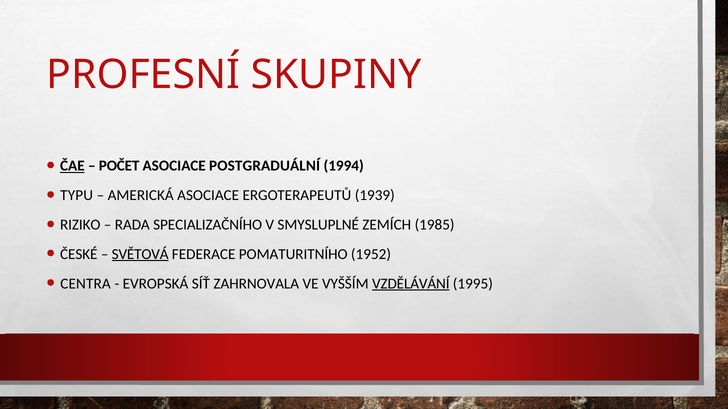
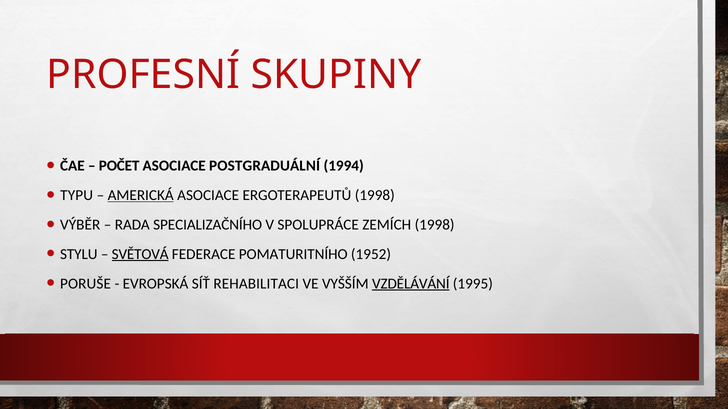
ČAE underline: present -> none
AMERICKÁ underline: none -> present
ERGOTERAPEUTŮ 1939: 1939 -> 1998
RIZIKO: RIZIKO -> VÝBĚR
SMYSLUPLNÉ: SMYSLUPLNÉ -> SPOLUPRÁCE
ZEMÍCH 1985: 1985 -> 1998
ČESKÉ: ČESKÉ -> STYLU
CENTRA: CENTRA -> PORUŠE
ZAHRNOVALA: ZAHRNOVALA -> REHABILITACI
